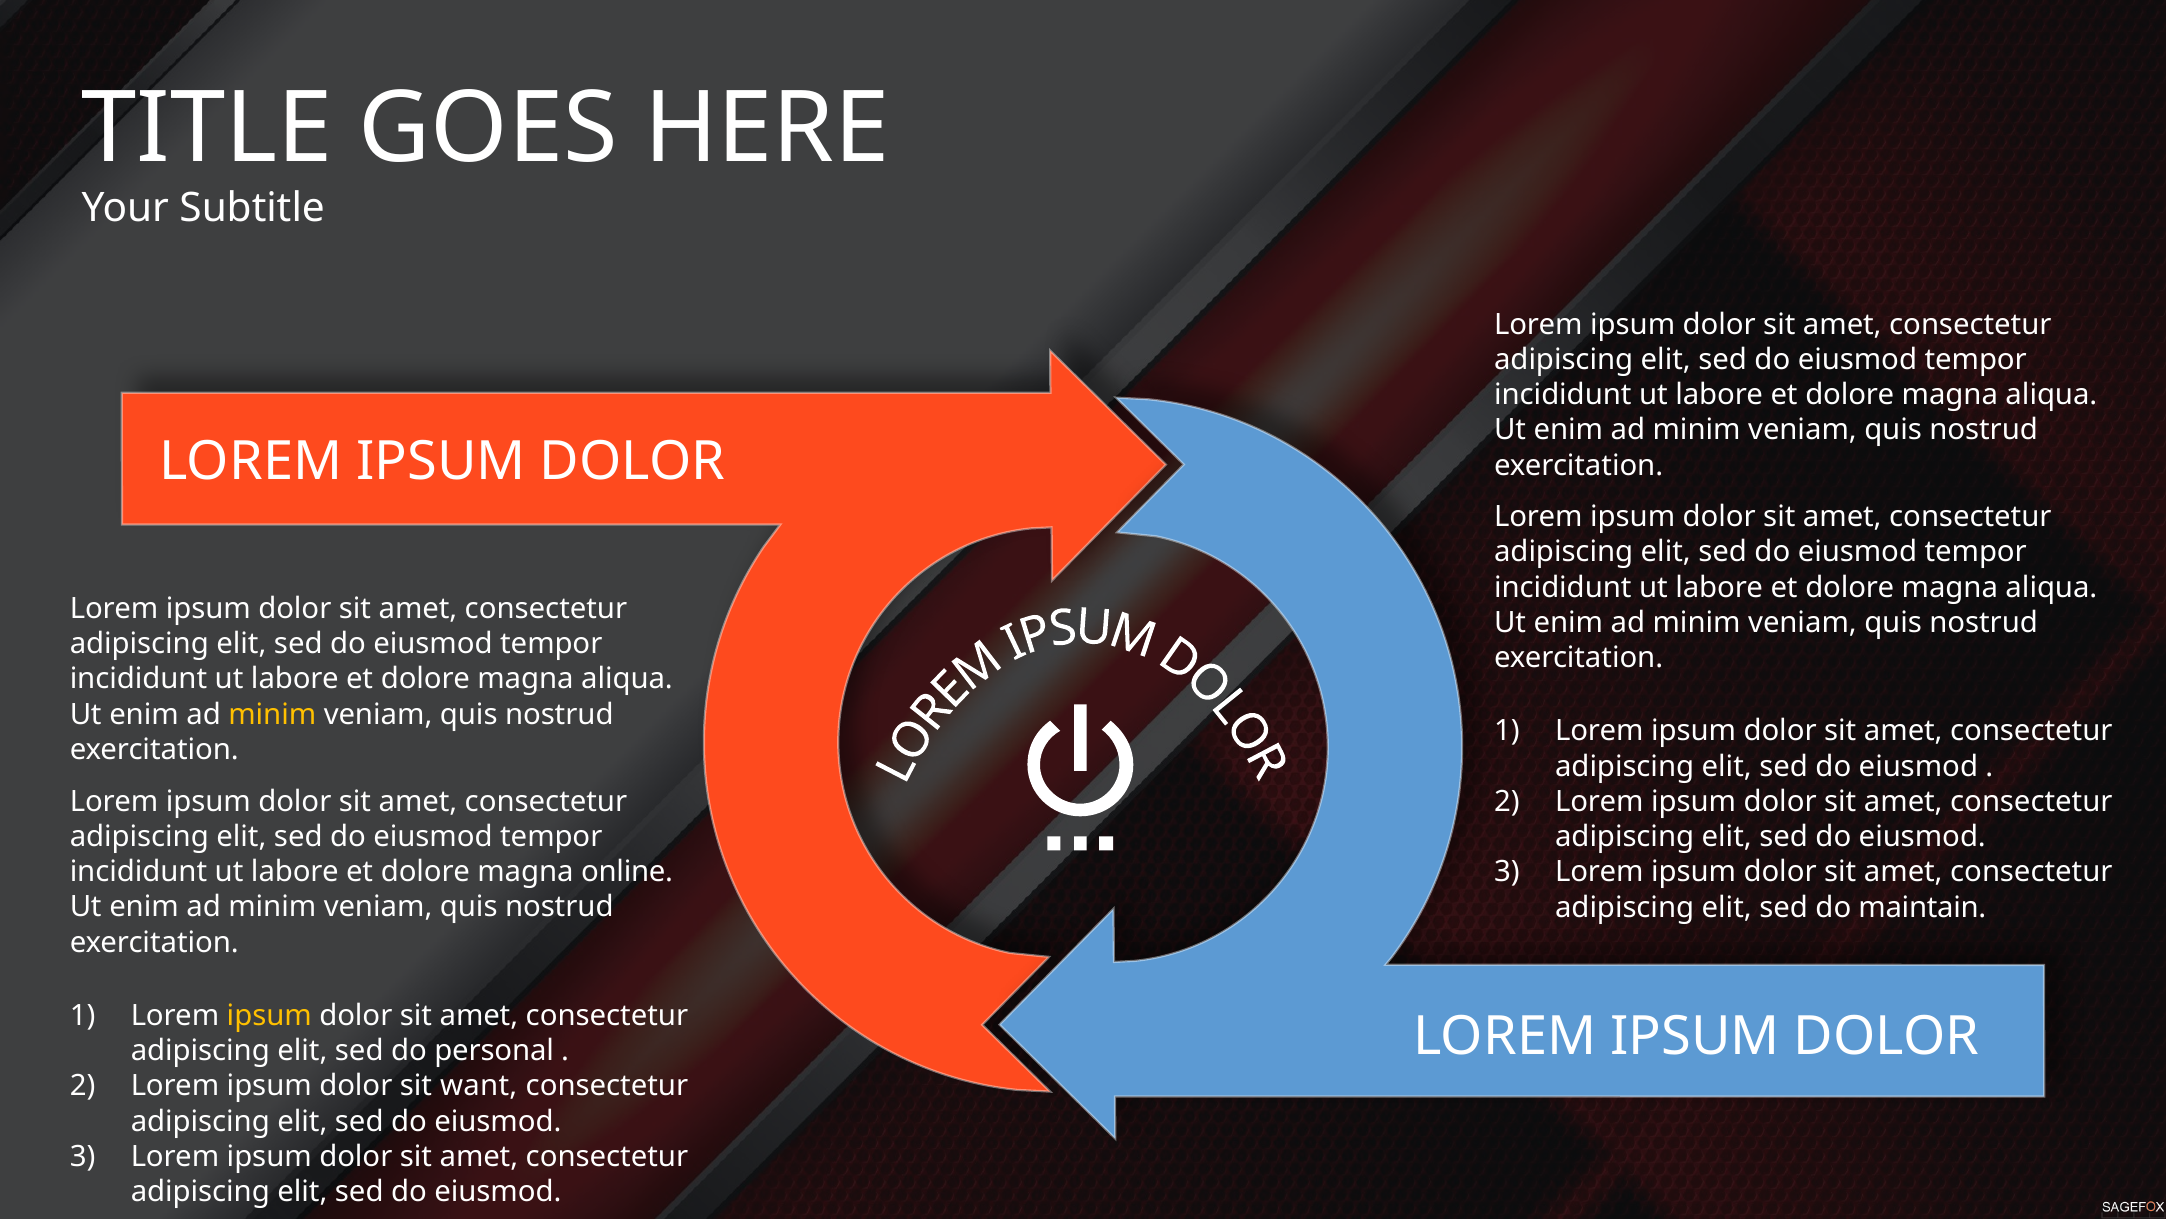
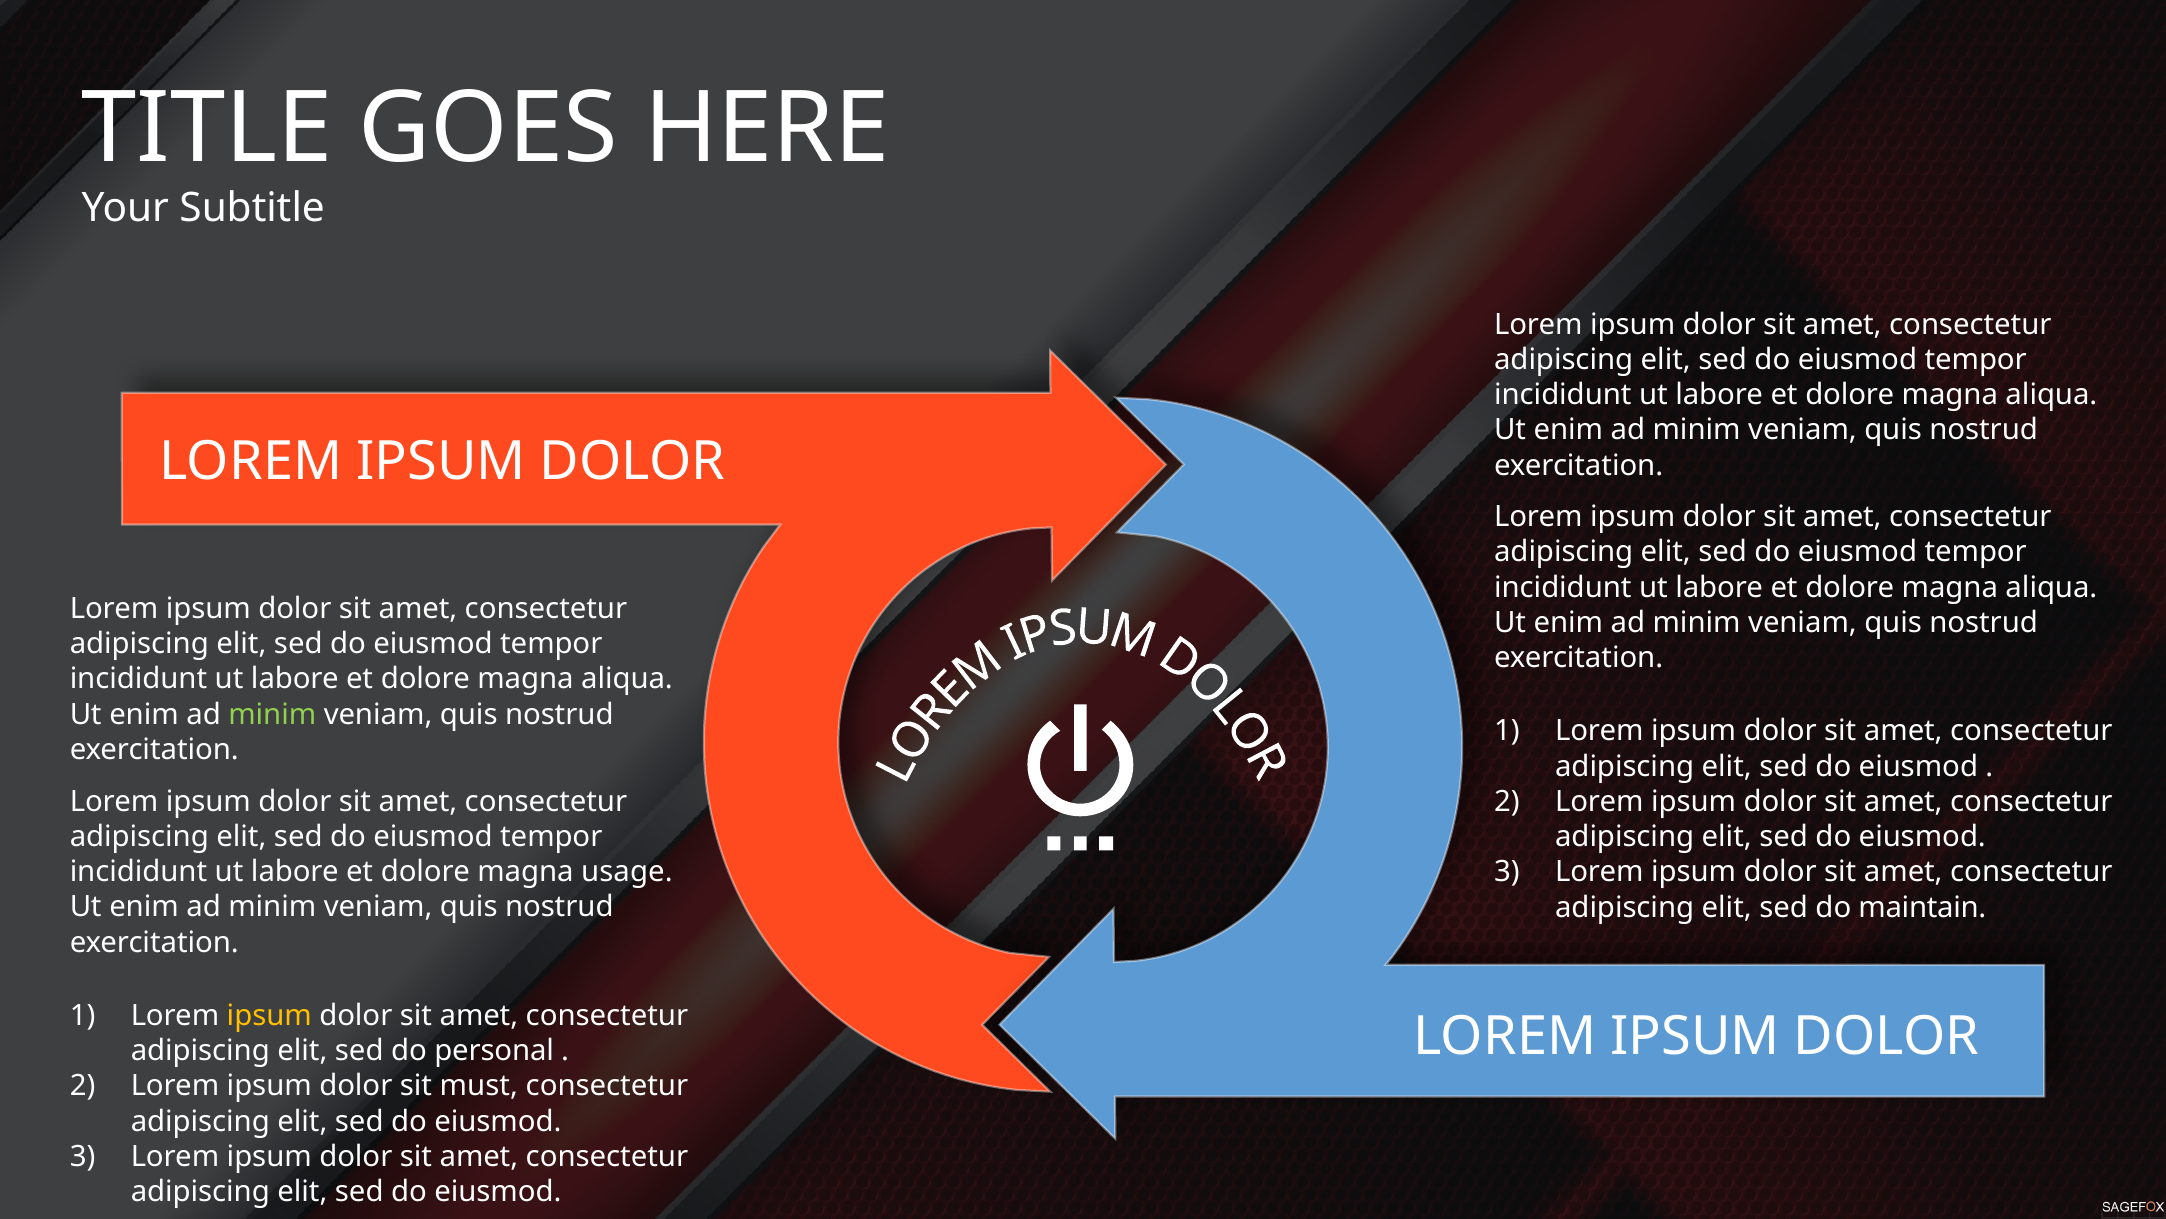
minim at (272, 714) colour: yellow -> light green
online: online -> usage
want: want -> must
